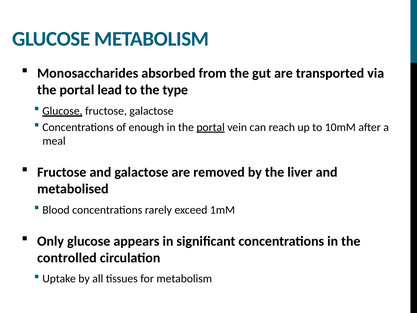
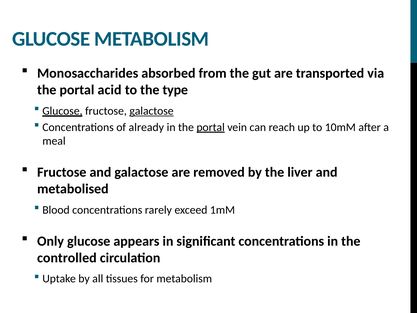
lead: lead -> acid
galactose at (152, 111) underline: none -> present
enough: enough -> already
